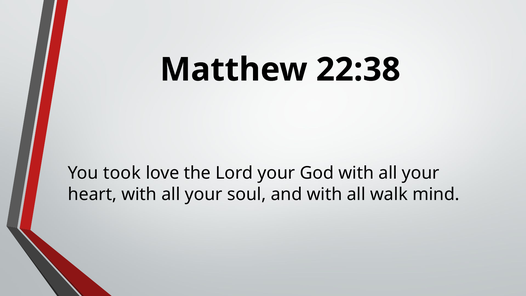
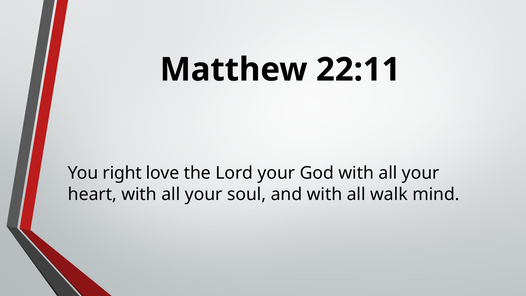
22:38: 22:38 -> 22:11
took: took -> right
